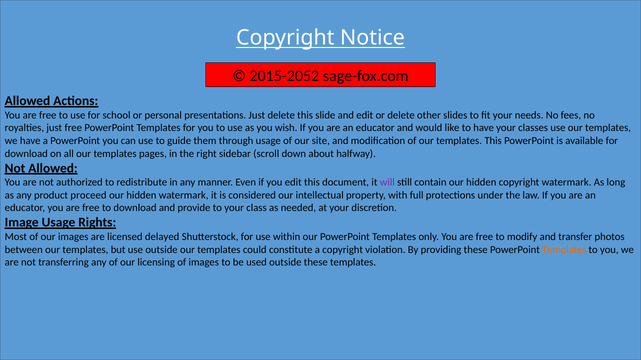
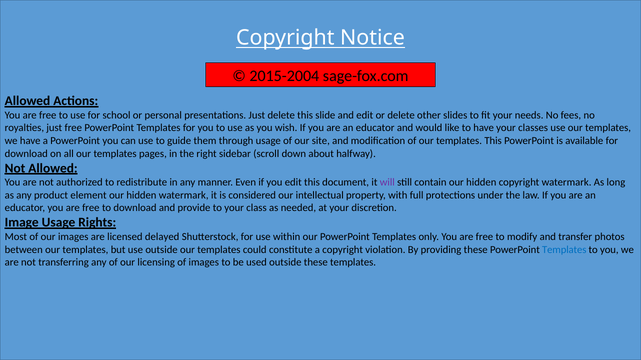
2015-2052: 2015-2052 -> 2015-2004
proceed: proceed -> element
Templates at (564, 250) colour: orange -> blue
